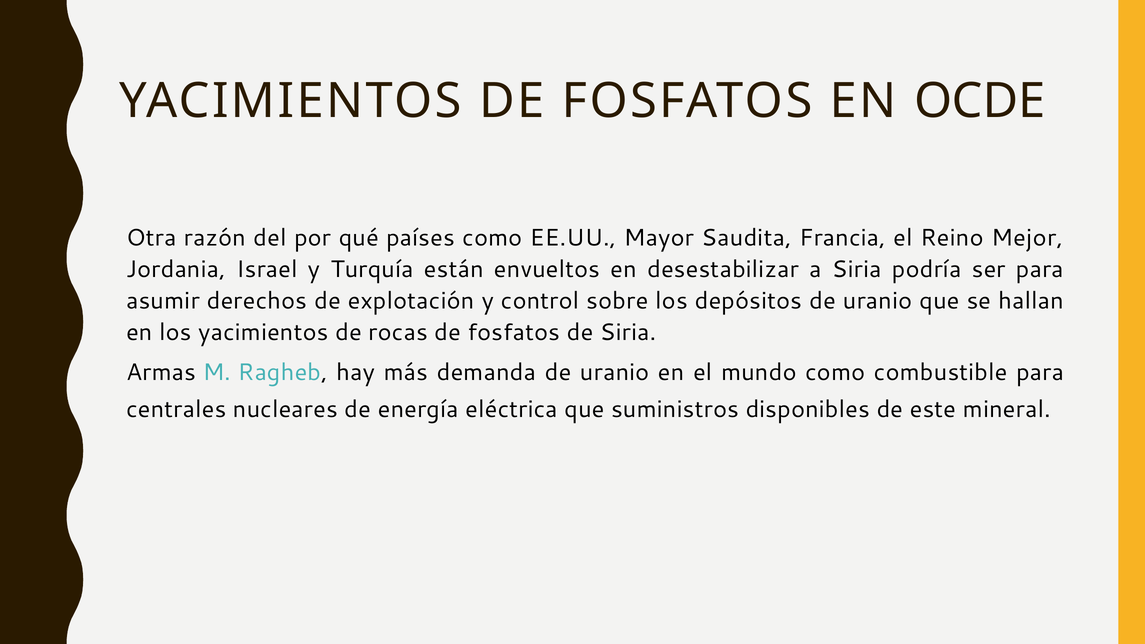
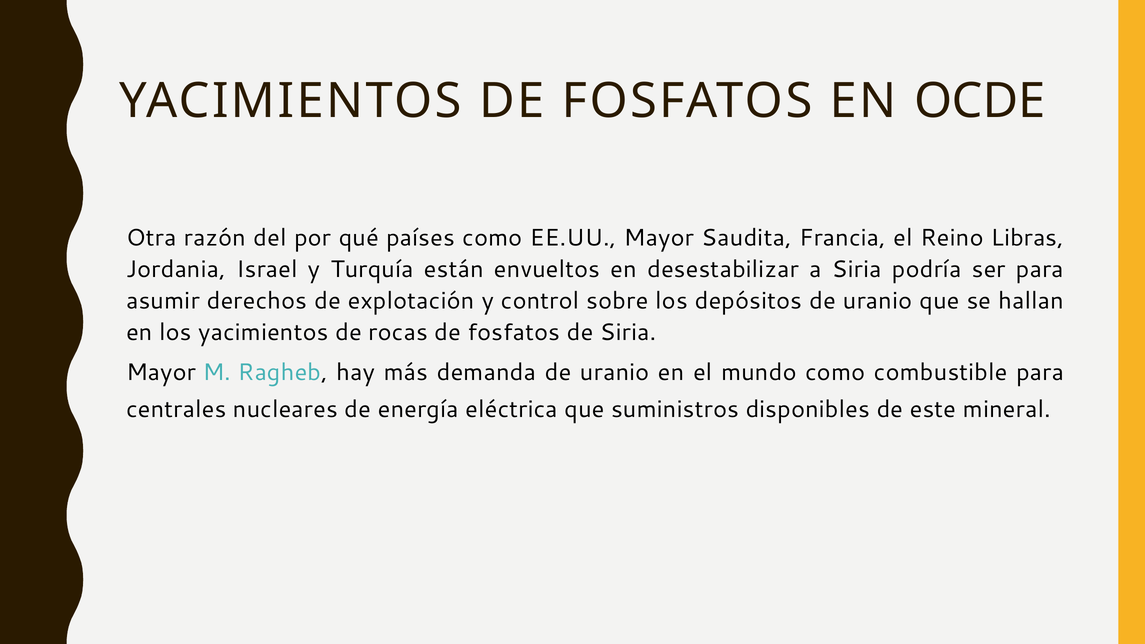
Mejor: Mejor -> Libras
Armas at (161, 373): Armas -> Mayor
